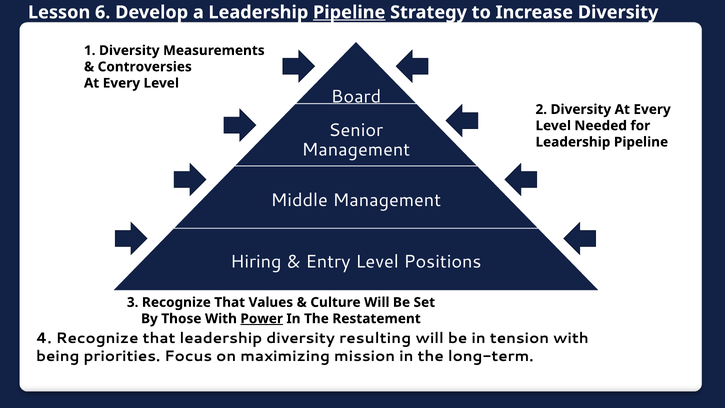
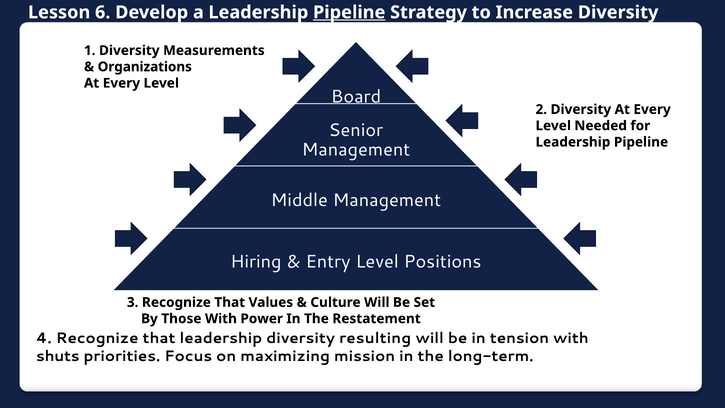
Controversies: Controversies -> Organizations
Power underline: present -> none
being: being -> shuts
